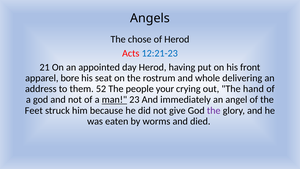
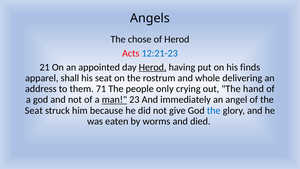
Herod at (153, 67) underline: none -> present
front: front -> finds
bore: bore -> shall
52: 52 -> 71
your: your -> only
Feet at (34, 110): Feet -> Seat
the at (214, 110) colour: purple -> blue
